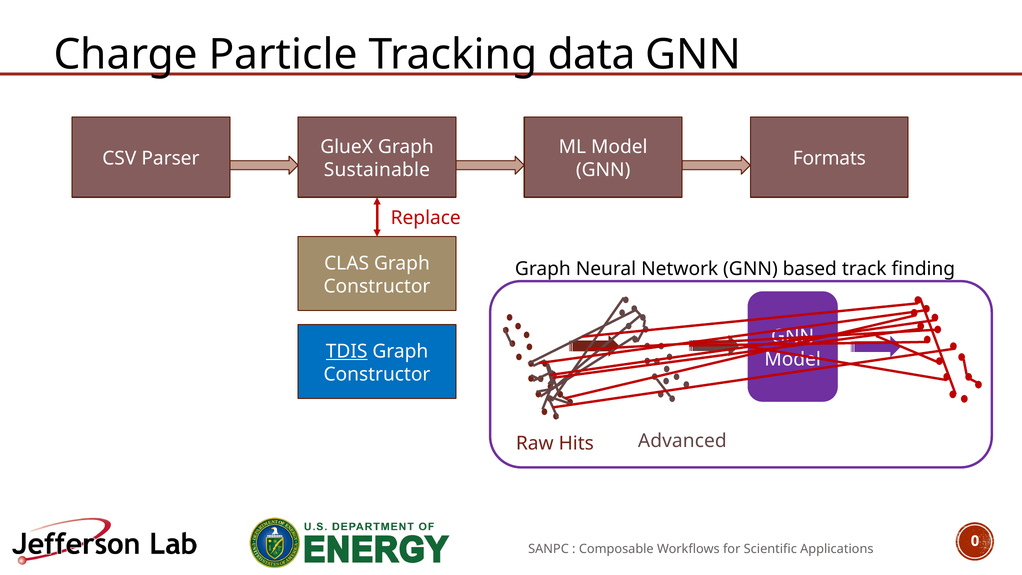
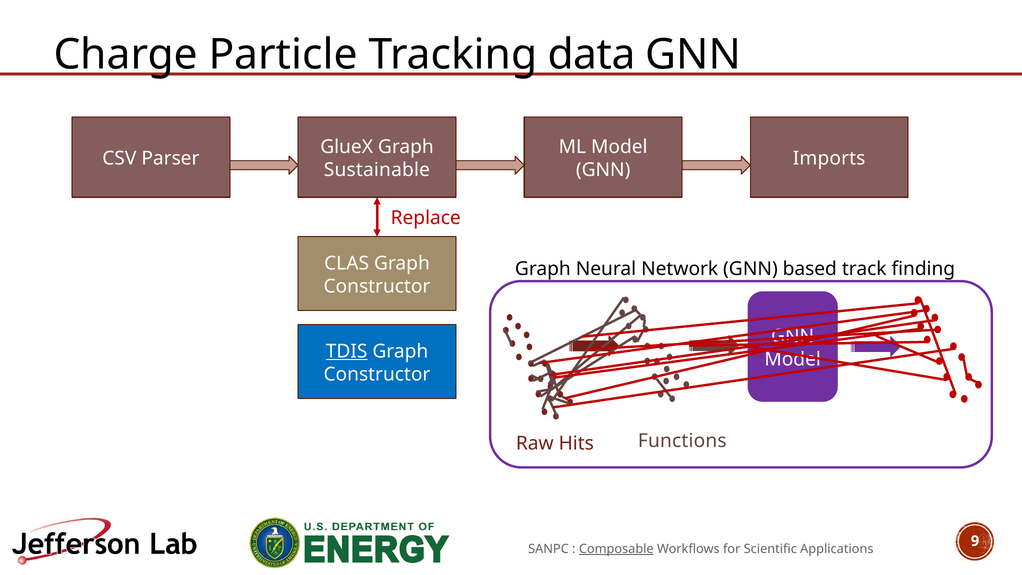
Formats: Formats -> Imports
Advanced: Advanced -> Functions
Composable underline: none -> present
0: 0 -> 9
